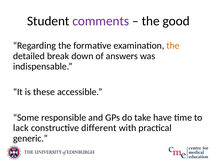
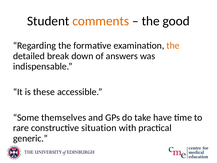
comments colour: purple -> orange
responsible: responsible -> themselves
lack: lack -> rare
different: different -> situation
